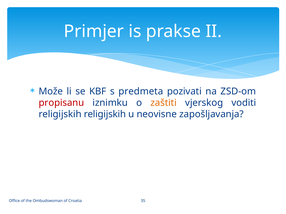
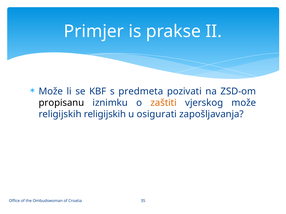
propisanu colour: red -> black
vjerskog voditi: voditi -> može
neovisne: neovisne -> osigurati
